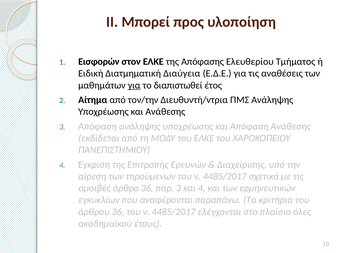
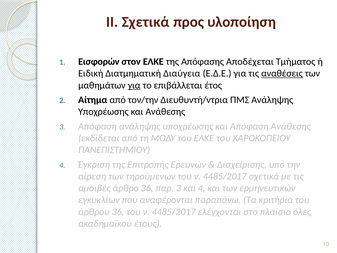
ΙΙ Μπορεί: Μπορεί -> Σχετικά
Ελευθερίου: Ελευθερίου -> Αποδέχεται
αναθέσεις underline: none -> present
διαπιστωθεί: διαπιστωθεί -> επιβάλλεται
